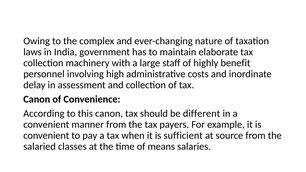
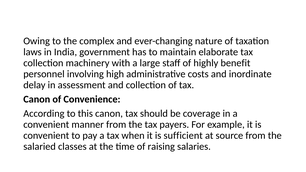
different: different -> coverage
means: means -> raising
